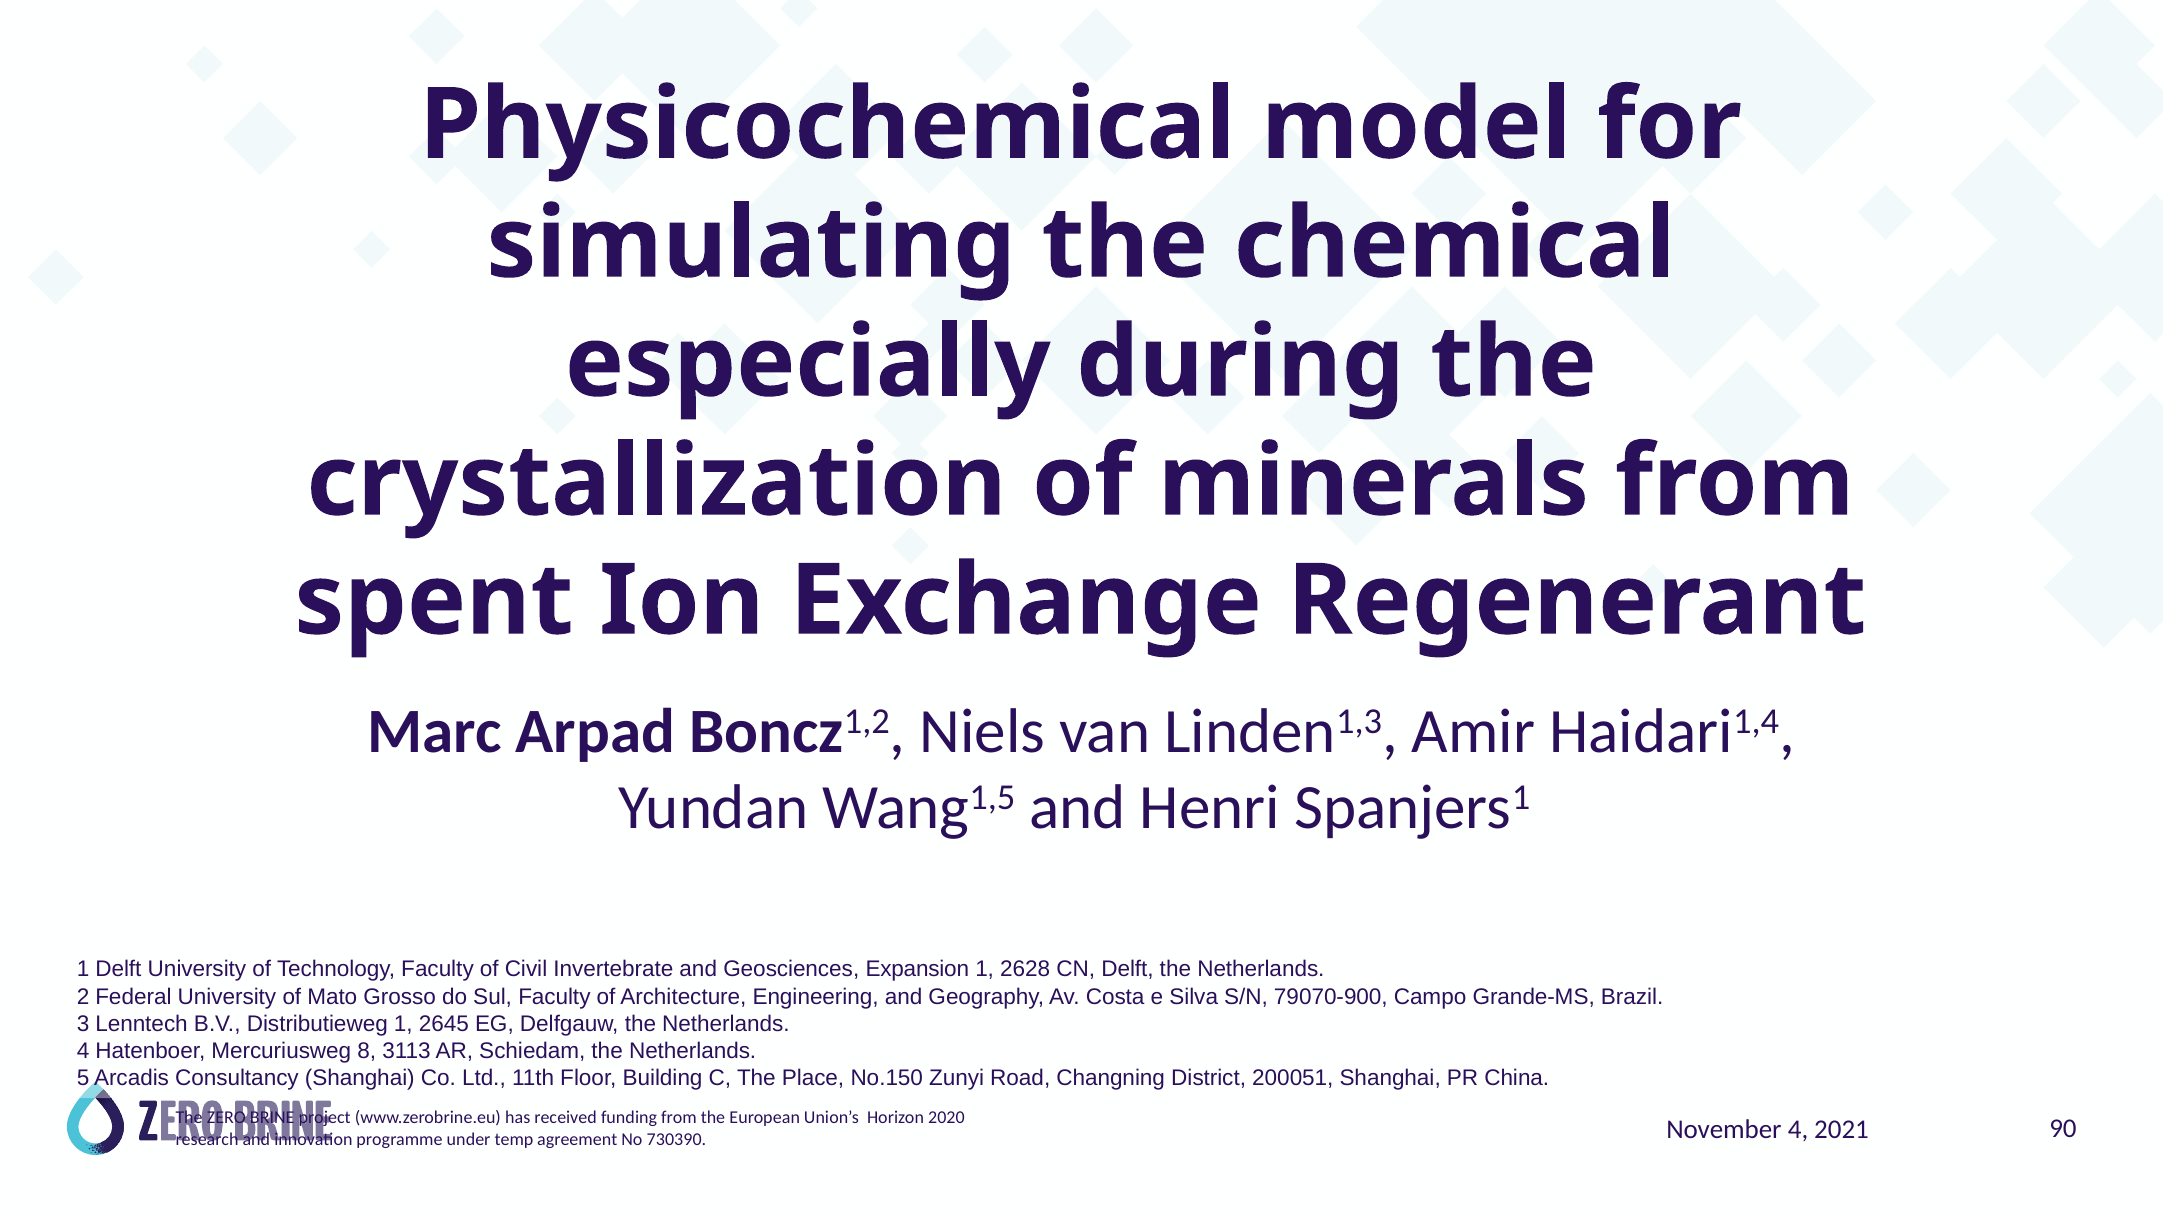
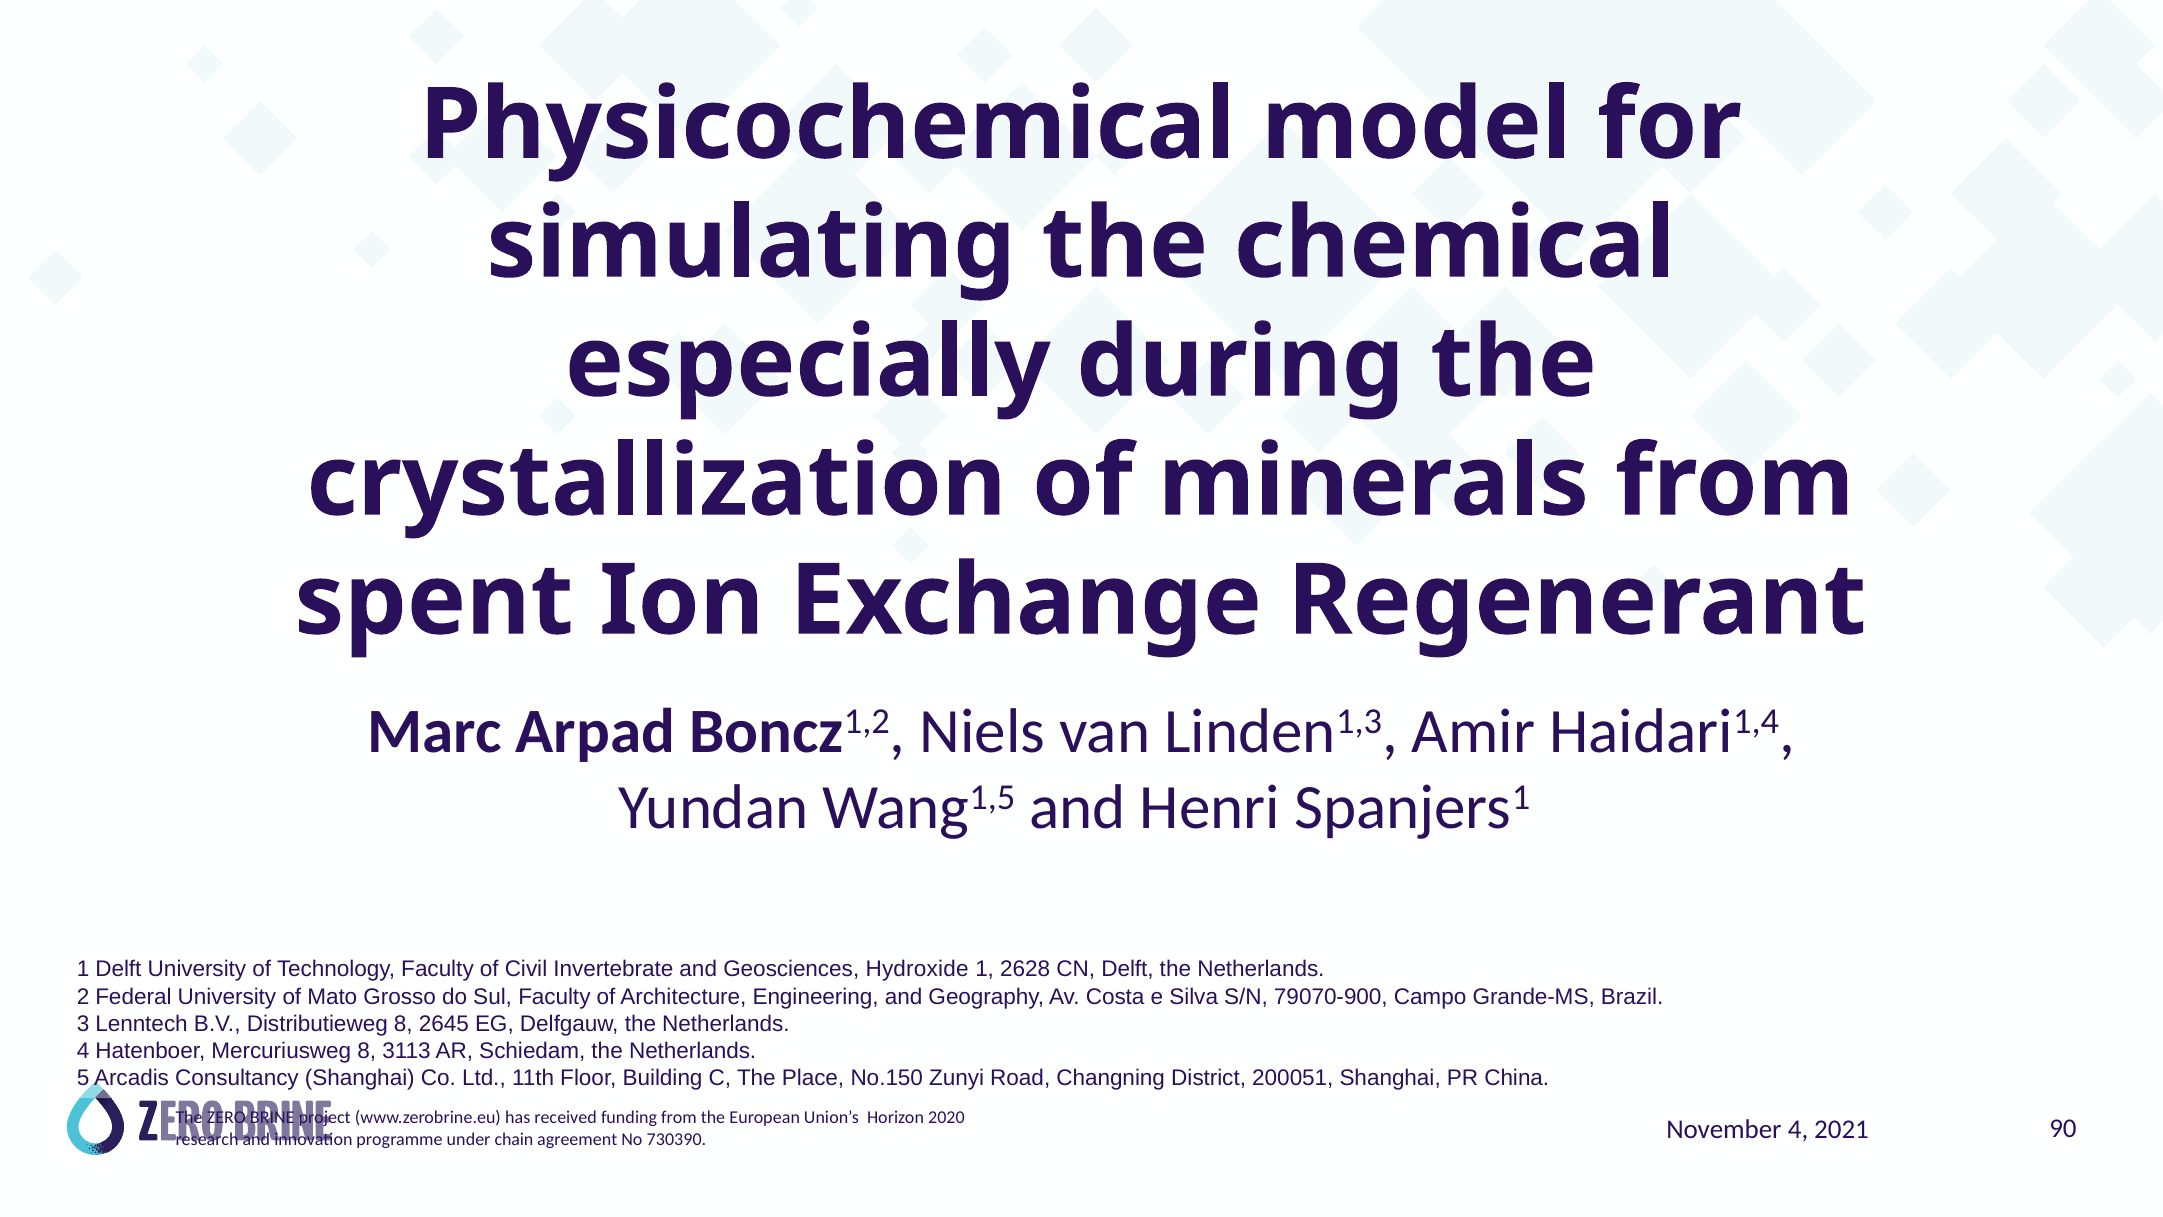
Expansion: Expansion -> Hydroxide
Distributieweg 1: 1 -> 8
temp: temp -> chain
